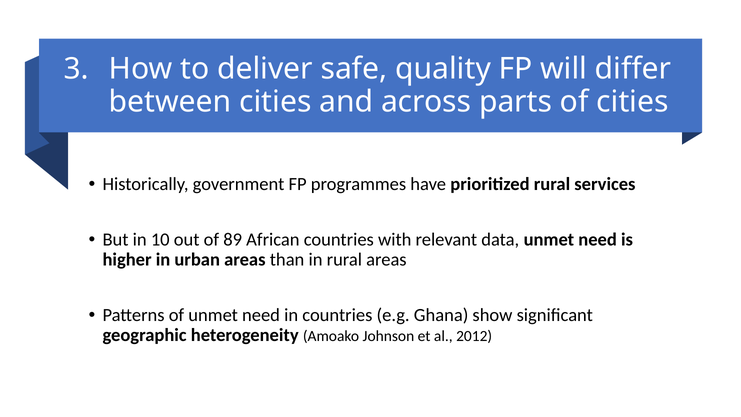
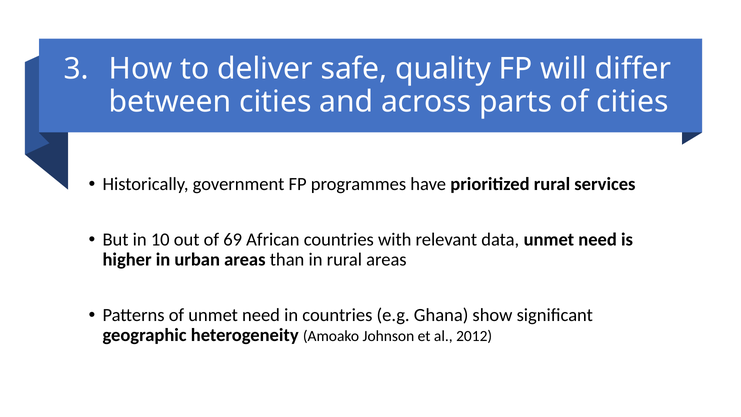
89: 89 -> 69
